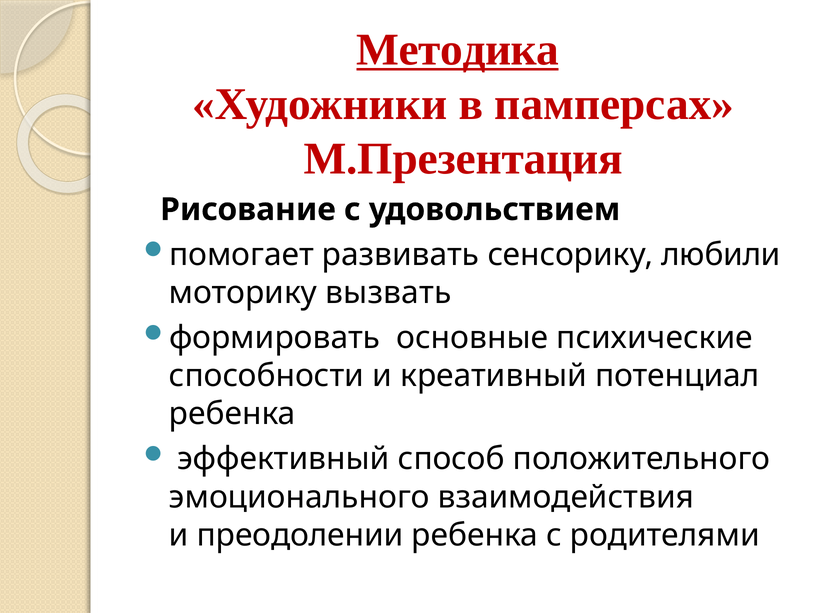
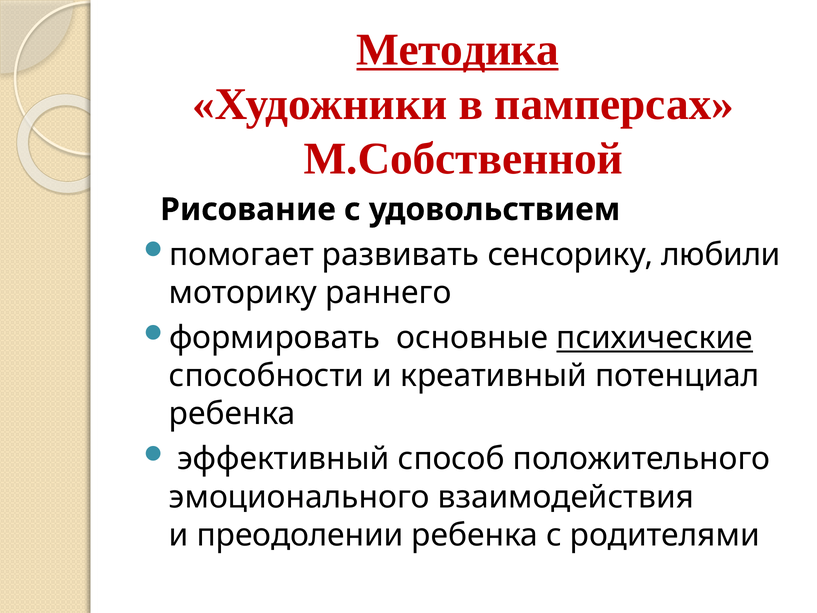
М.Презентация: М.Презентация -> М.Собственной
вызвать: вызвать -> раннего
психические underline: none -> present
